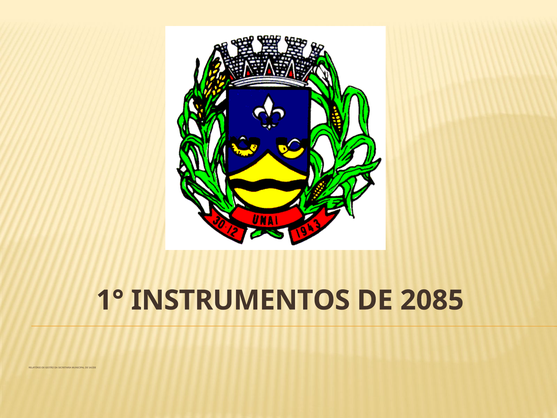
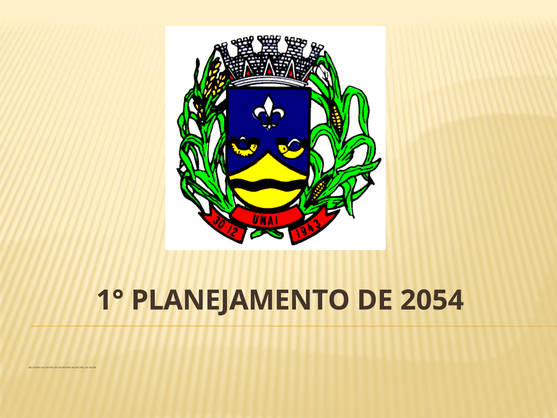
INSTRUMENTOS: INSTRUMENTOS -> PLANEJAMENTO
2085: 2085 -> 2054
